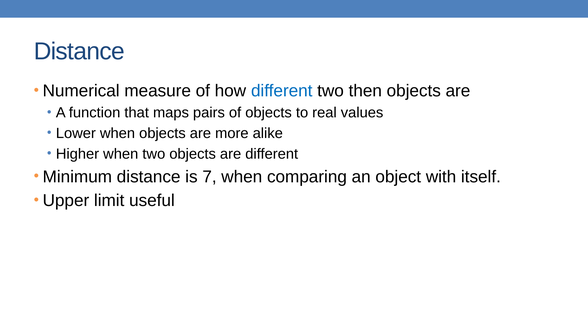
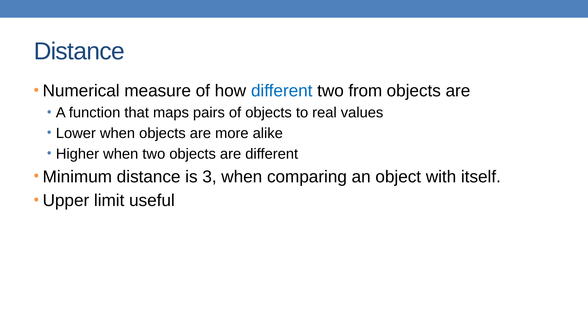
then: then -> from
7: 7 -> 3
